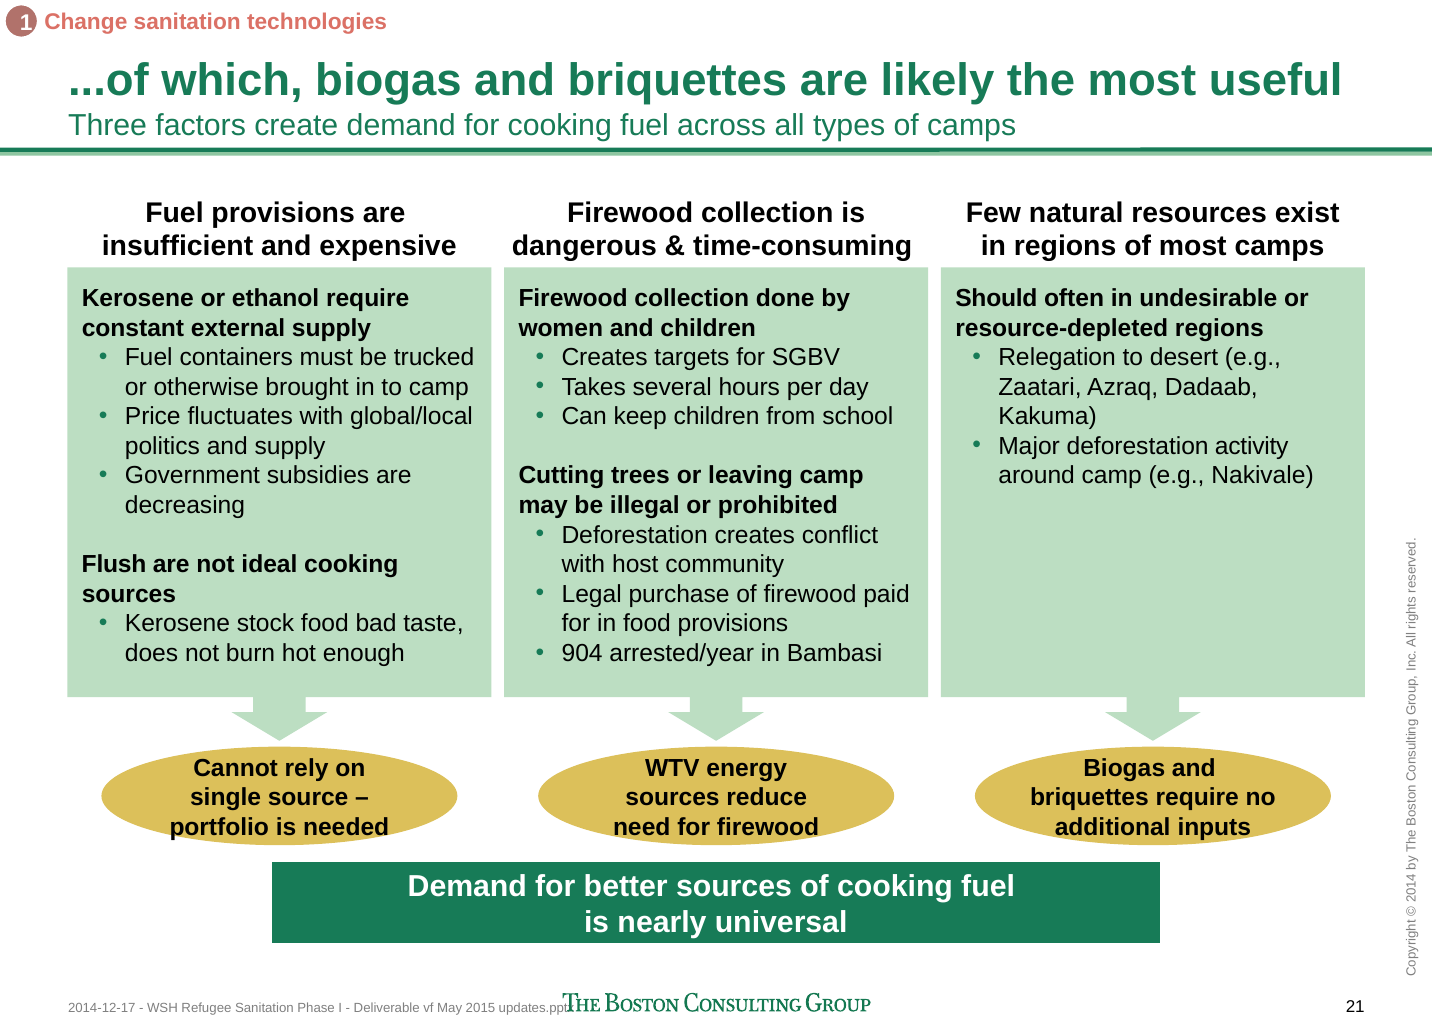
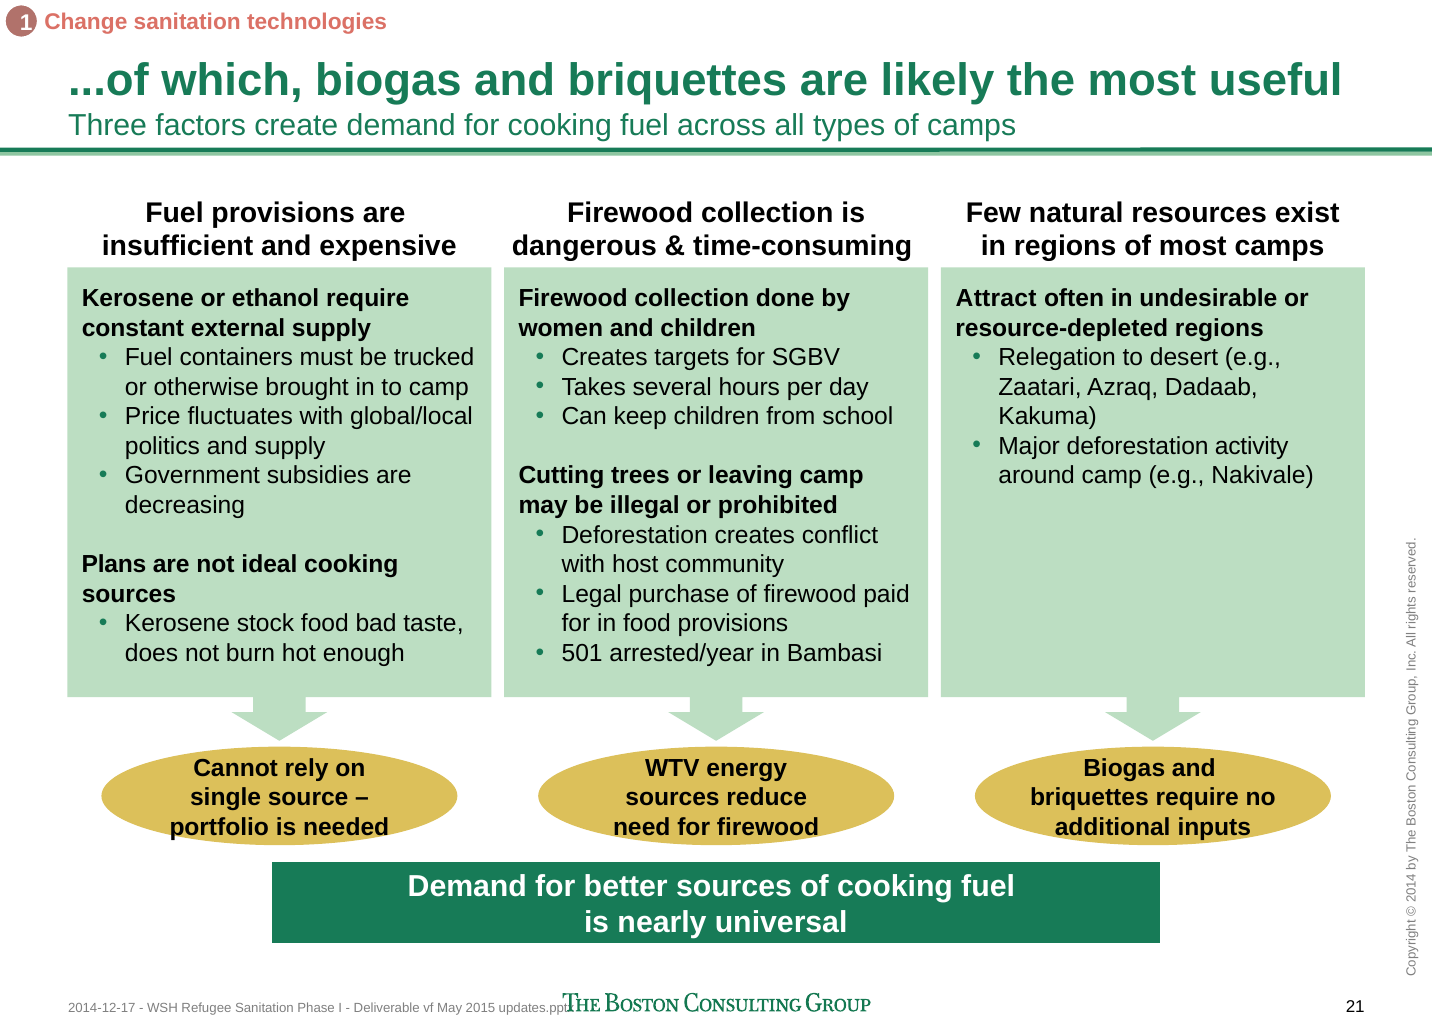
Should: Should -> Attract
Flush: Flush -> Plans
904: 904 -> 501
